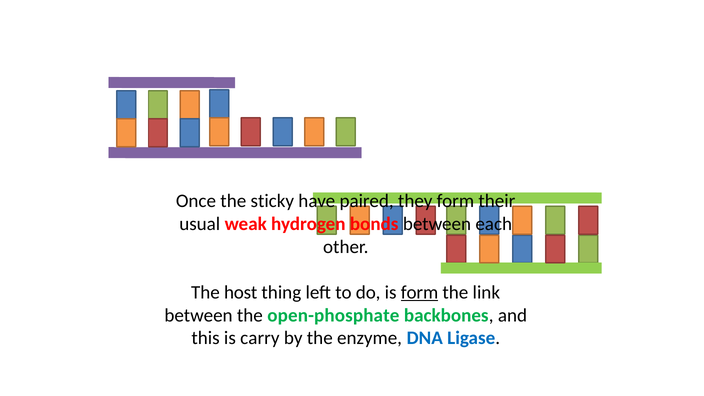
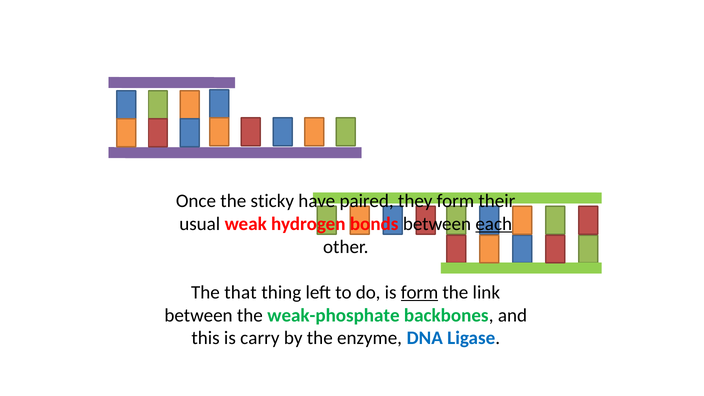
each underline: none -> present
host: host -> that
open-phosphate: open-phosphate -> weak-phosphate
